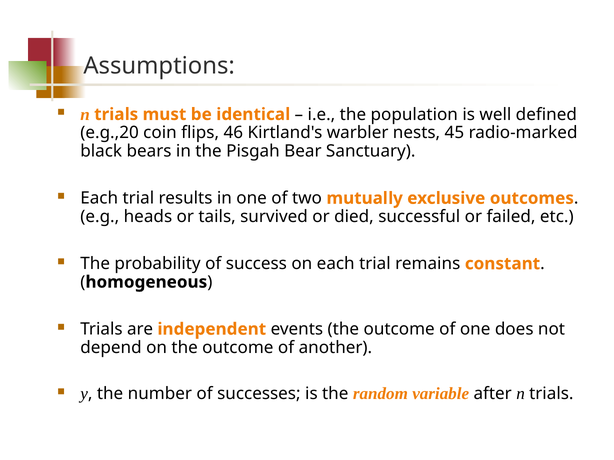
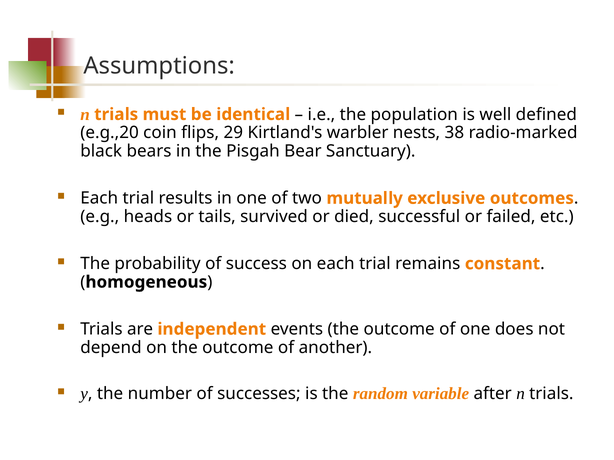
46: 46 -> 29
45: 45 -> 38
